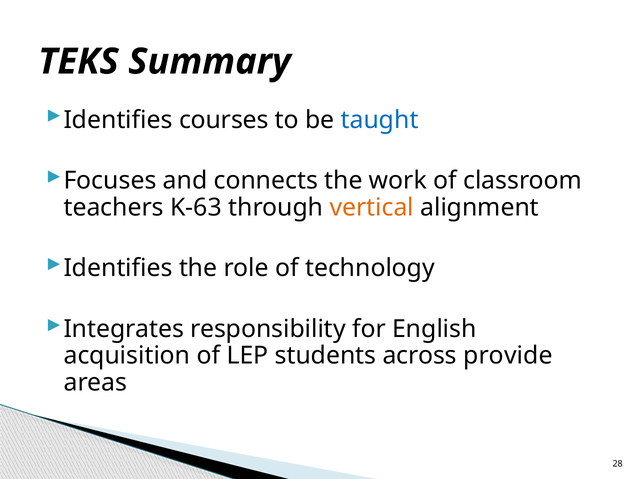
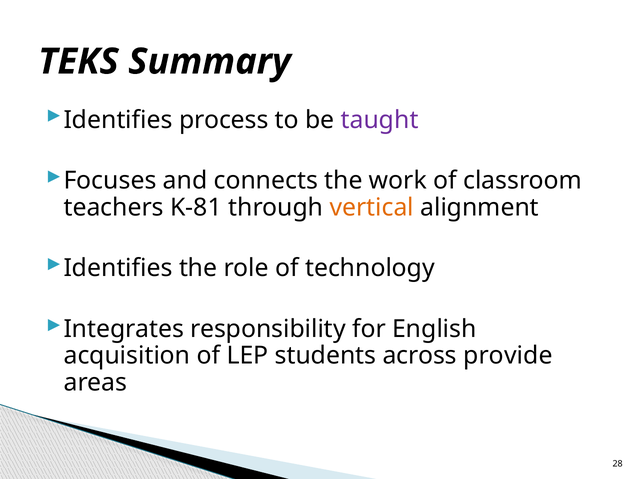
courses: courses -> process
taught colour: blue -> purple
K-63: K-63 -> K-81
